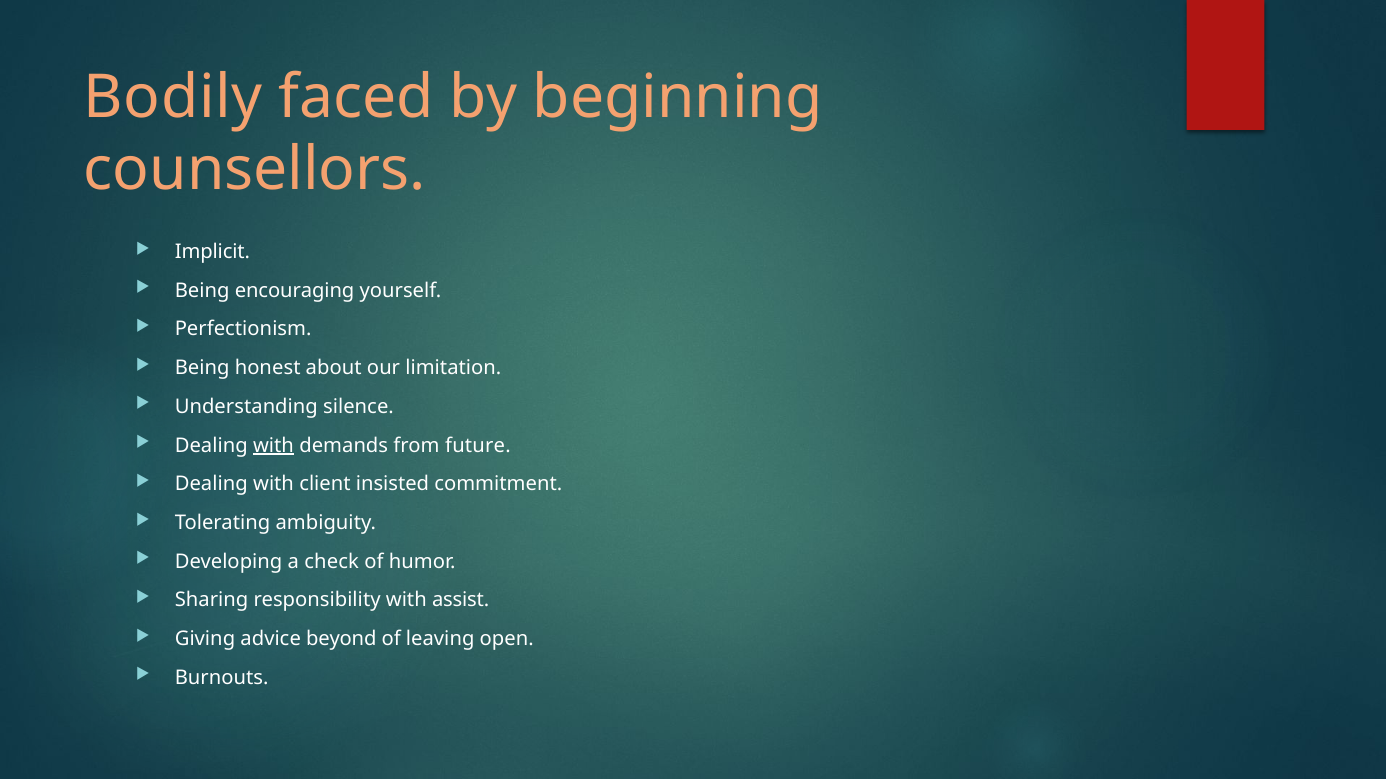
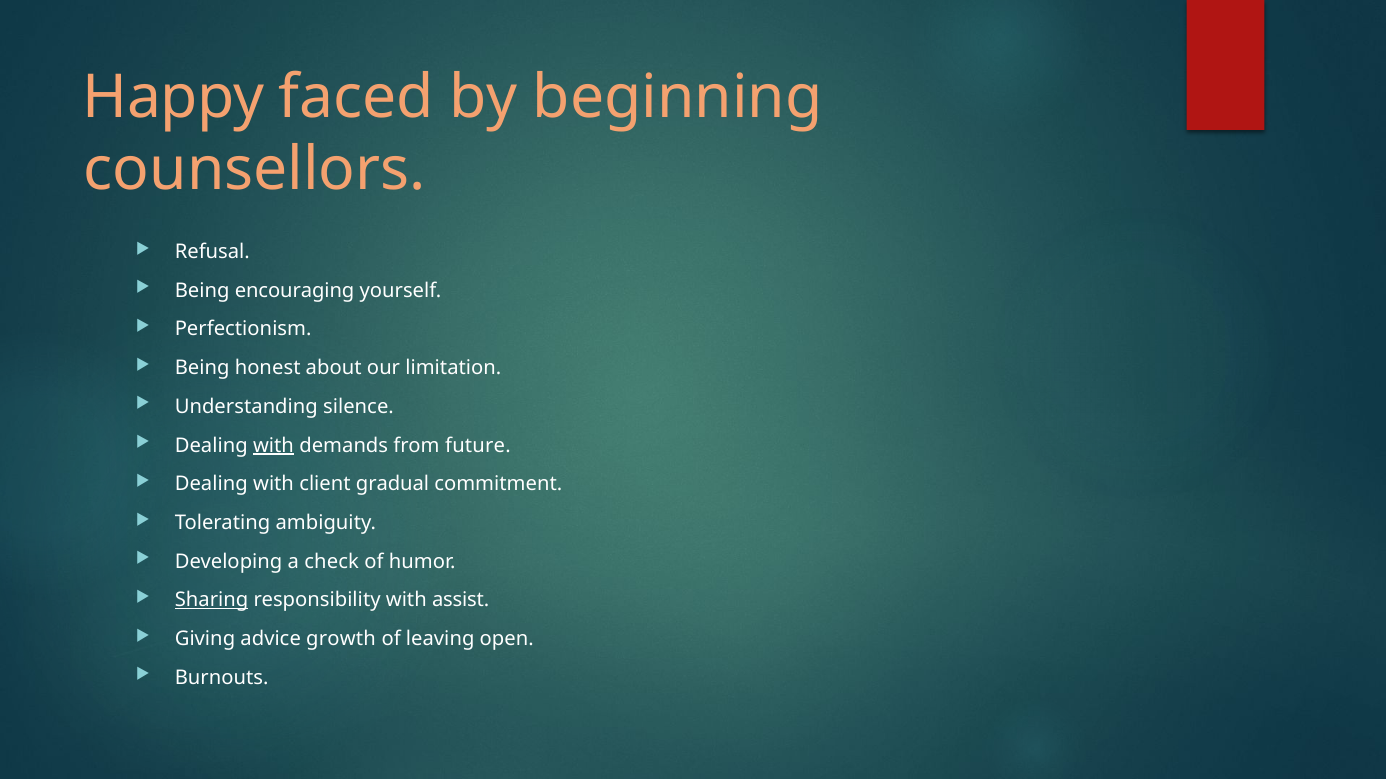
Bodily: Bodily -> Happy
Implicit: Implicit -> Refusal
insisted: insisted -> gradual
Sharing underline: none -> present
beyond: beyond -> growth
